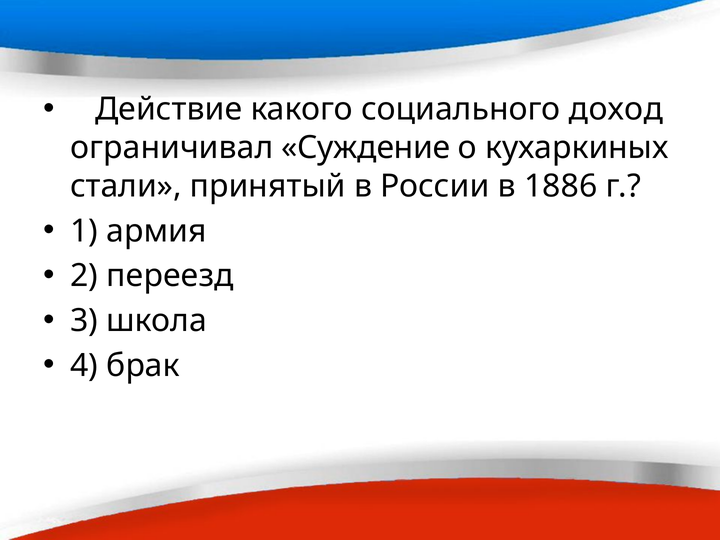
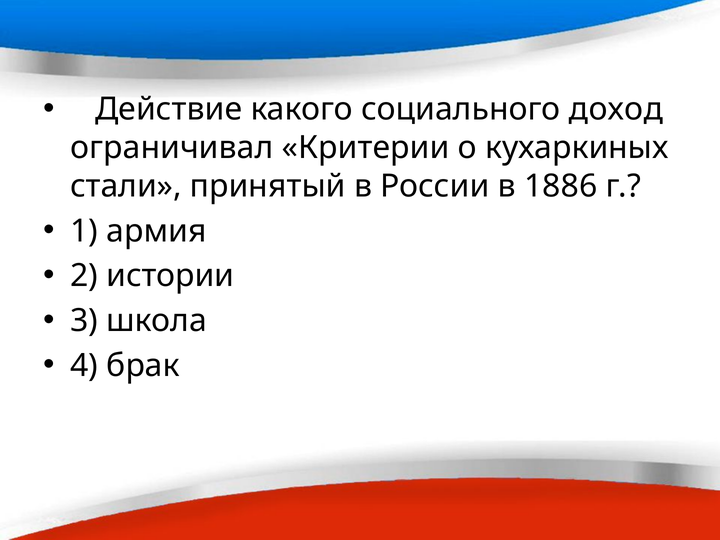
Суждение: Суждение -> Критерии
переезд: переезд -> истории
